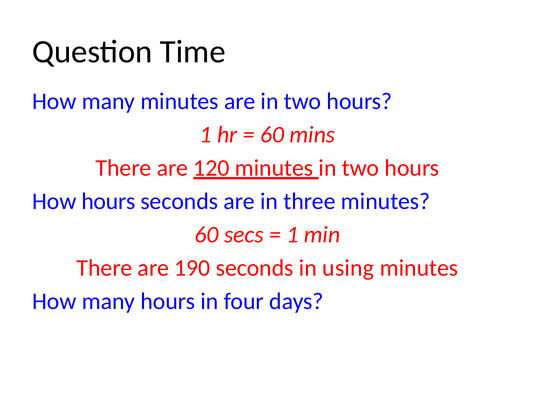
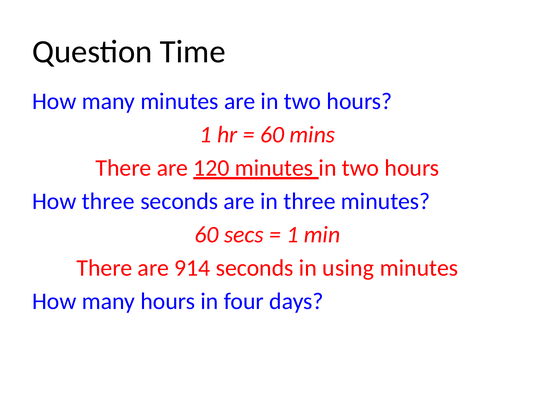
How hours: hours -> three
190: 190 -> 914
